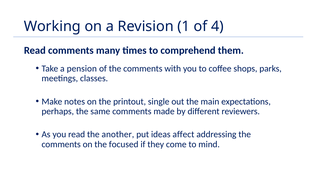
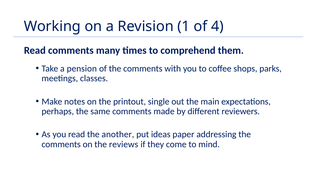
affect: affect -> paper
focused: focused -> reviews
